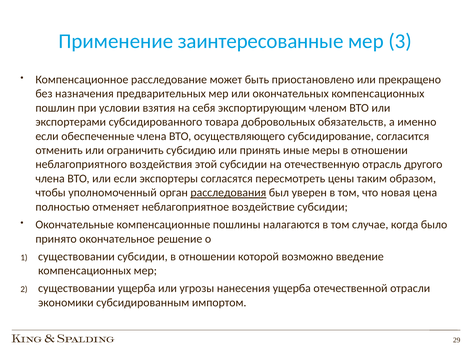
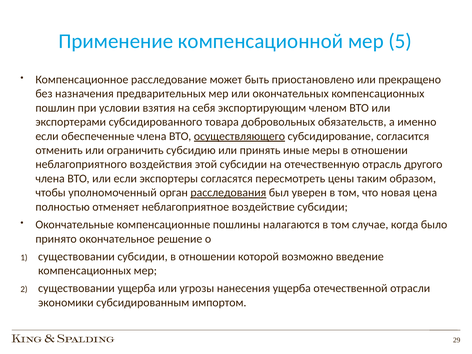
заинтересованные: заинтересованные -> компенсационной
3: 3 -> 5
осуществляющего underline: none -> present
